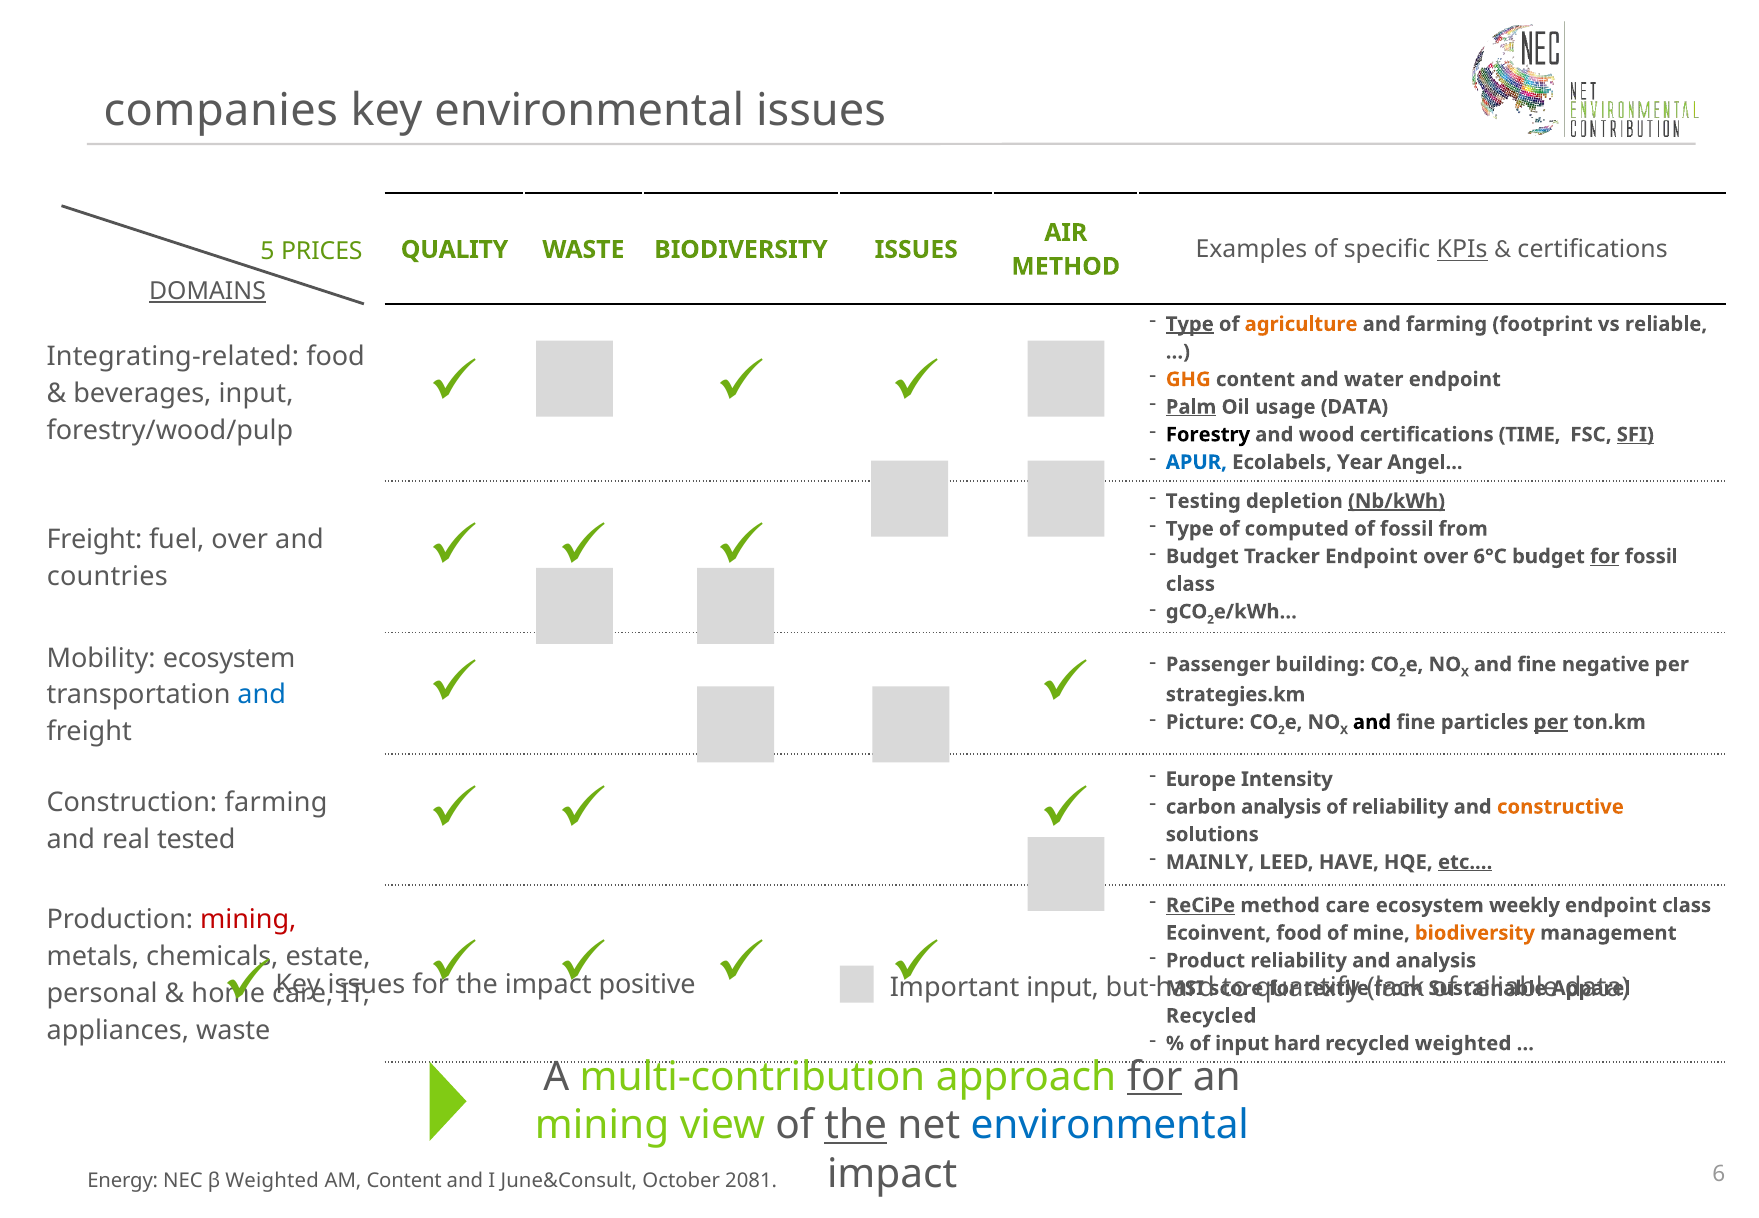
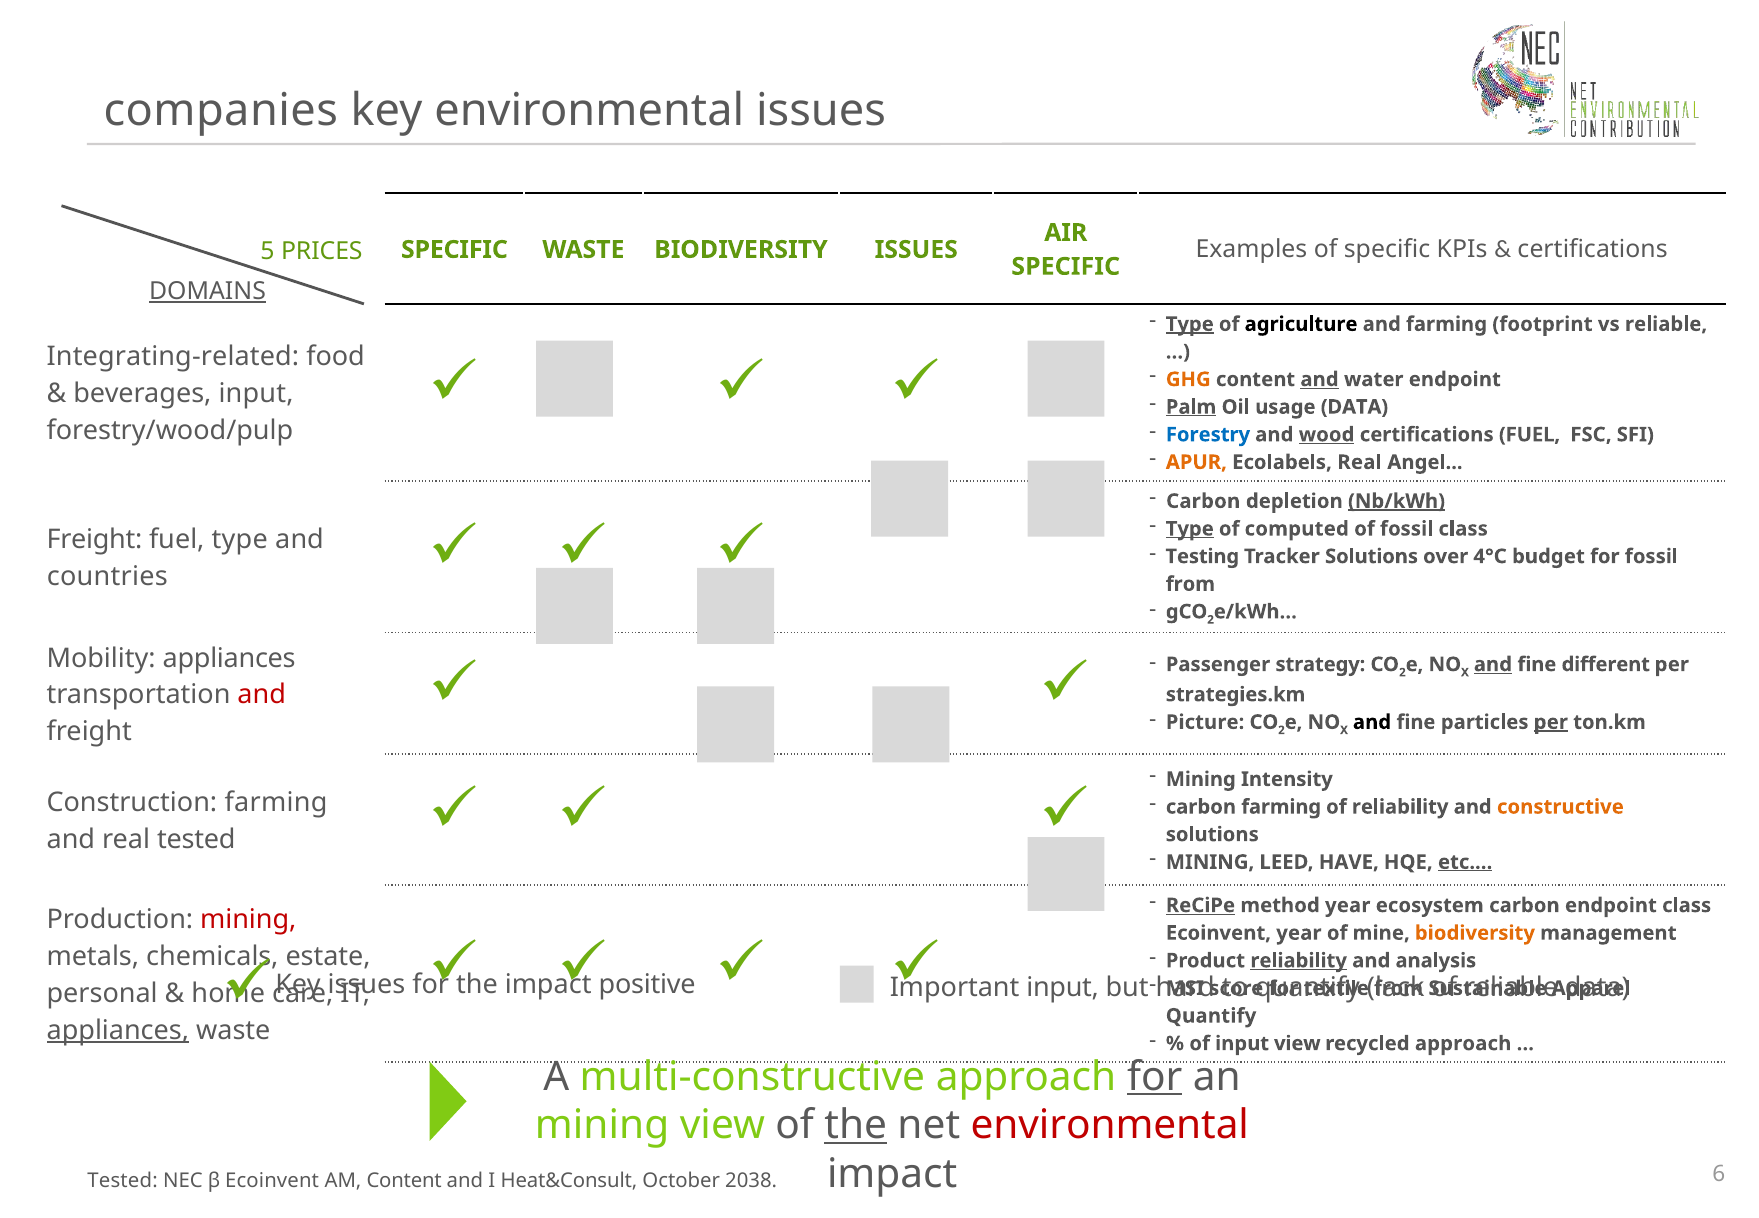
KPIs underline: present -> none
QUALITY at (454, 250): QUALITY -> SPECIFIC
METHOD at (1066, 266): METHOD -> SPECIFIC
agriculture colour: orange -> black
and at (1320, 379) underline: none -> present
Forestry colour: black -> blue
wood underline: none -> present
certifications TIME: TIME -> FUEL
SFI underline: present -> none
APUR colour: blue -> orange
Ecolabels Year: Year -> Real
Testing at (1203, 501): Testing -> Carbon
Type at (1190, 529) underline: none -> present
fossil from: from -> class
fuel over: over -> type
Budget at (1202, 556): Budget -> Testing
Tracker Endpoint: Endpoint -> Solutions
6°C: 6°C -> 4°C
for at (1605, 556) underline: present -> none
class at (1190, 584): class -> from
Mobility ecosystem: ecosystem -> appliances
building: building -> strategy
and at (1493, 664) underline: none -> present
negative: negative -> different
and at (262, 695) colour: blue -> red
Europe at (1201, 779): Europe -> Mining
carbon analysis: analysis -> farming
MAINLY at (1210, 862): MAINLY -> MINING
method care: care -> year
ecosystem weekly: weekly -> carbon
Ecoinvent food: food -> year
reliability at (1299, 960) underline: none -> present
Recycled at (1211, 1016): Recycled -> Quantify
appliances at (118, 1030) underline: none -> present
input hard: hard -> view
recycled weighted: weighted -> approach
multi-contribution: multi-contribution -> multi-constructive
environmental at (1110, 1125) colour: blue -> red
Energy at (123, 1180): Energy -> Tested
β Weighted: Weighted -> Ecoinvent
June&Consult: June&Consult -> Heat&Consult
2081: 2081 -> 2038
